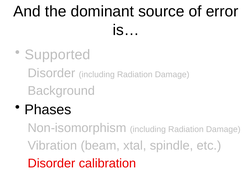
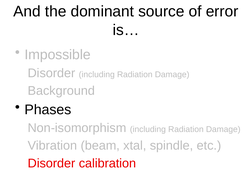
Supported: Supported -> Impossible
